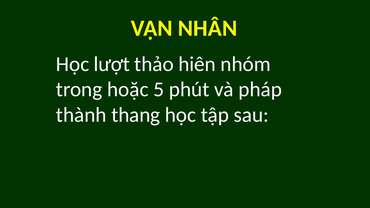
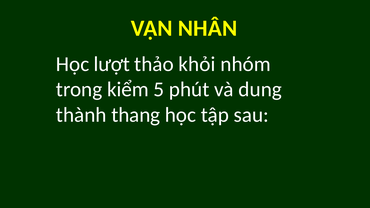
hiên: hiên -> khỏi
hoặc: hoặc -> kiểm
pháp: pháp -> dung
